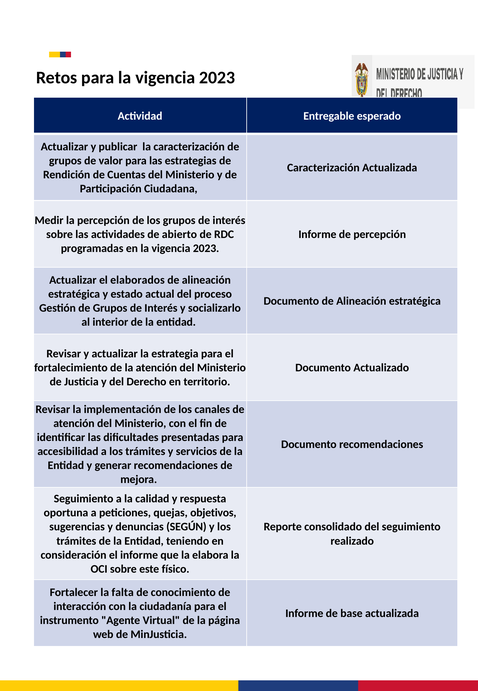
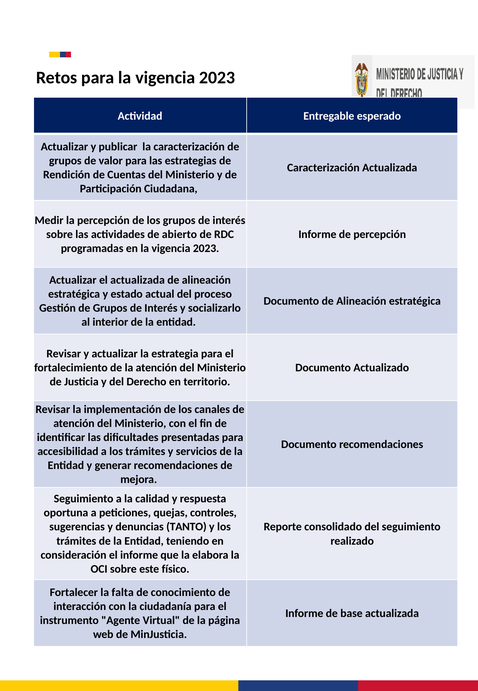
el elaborados: elaborados -> actualizada
objetivos: objetivos -> controles
SEGÚN: SEGÚN -> TANTO
